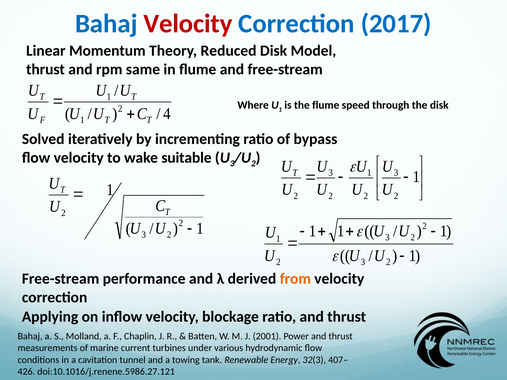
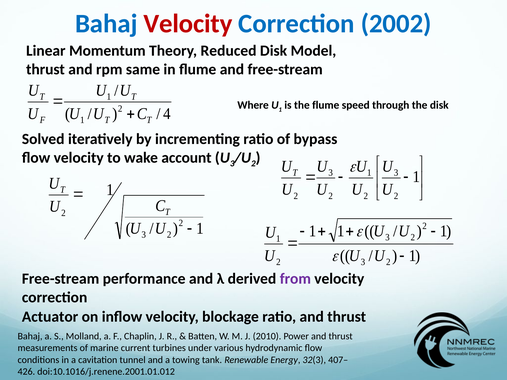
2017: 2017 -> 2002
suitable: suitable -> account
from colour: orange -> purple
Applying: Applying -> Actuator
2001: 2001 -> 2010
doi:10.1016/j.renene.5986.27.121: doi:10.1016/j.renene.5986.27.121 -> doi:10.1016/j.renene.2001.01.012
